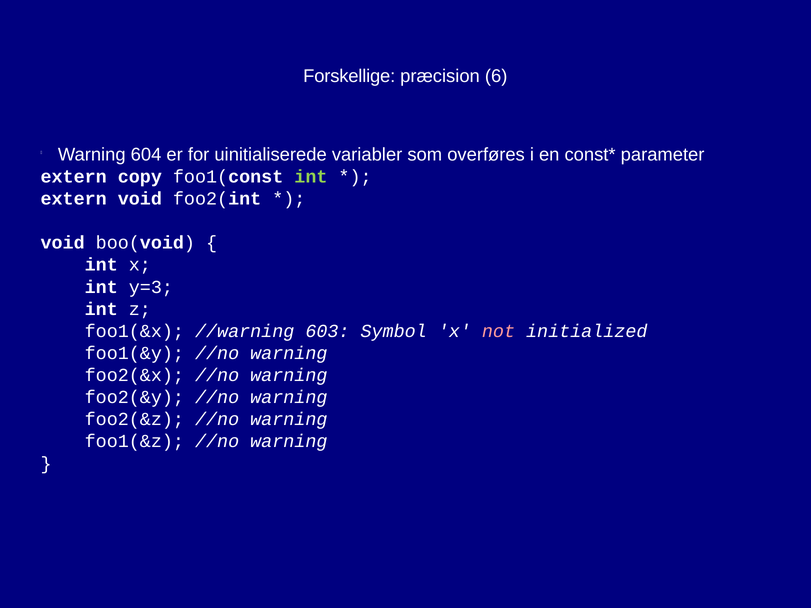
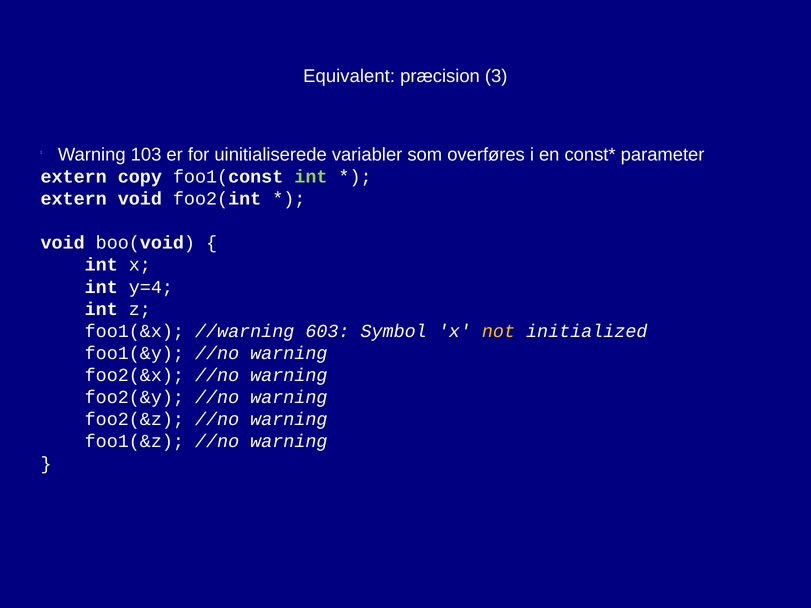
Forskellige: Forskellige -> Equivalent
6: 6 -> 3
604: 604 -> 103
y=3: y=3 -> y=4
not colour: pink -> yellow
